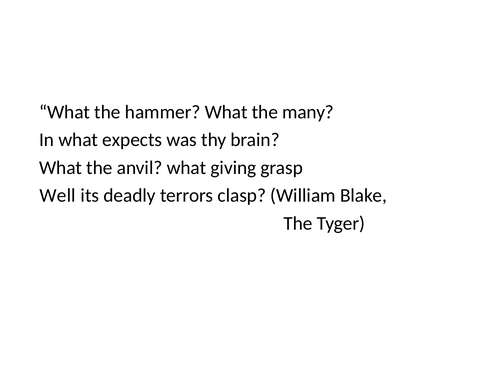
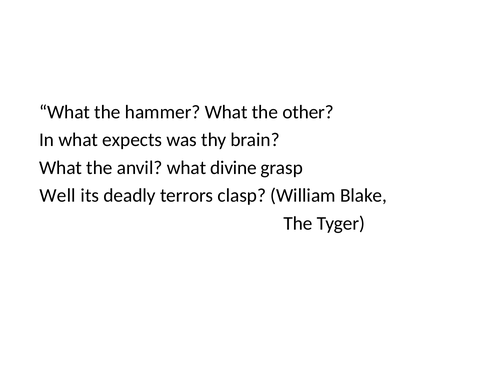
many: many -> other
giving: giving -> divine
